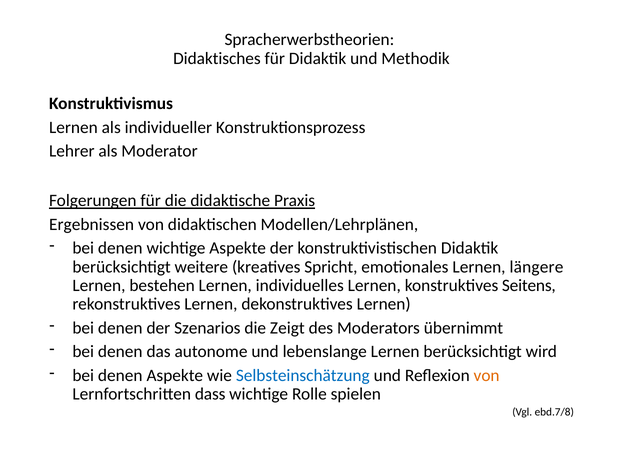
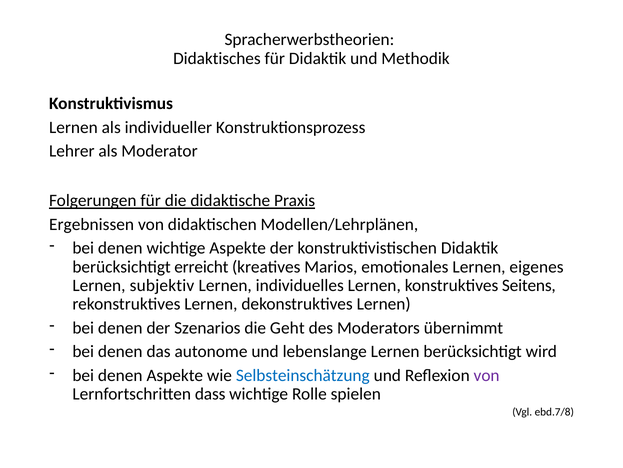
weitere: weitere -> erreicht
Spricht: Spricht -> Marios
längere: längere -> eigenes
bestehen: bestehen -> subjektiv
Zeigt: Zeigt -> Geht
von at (487, 375) colour: orange -> purple
